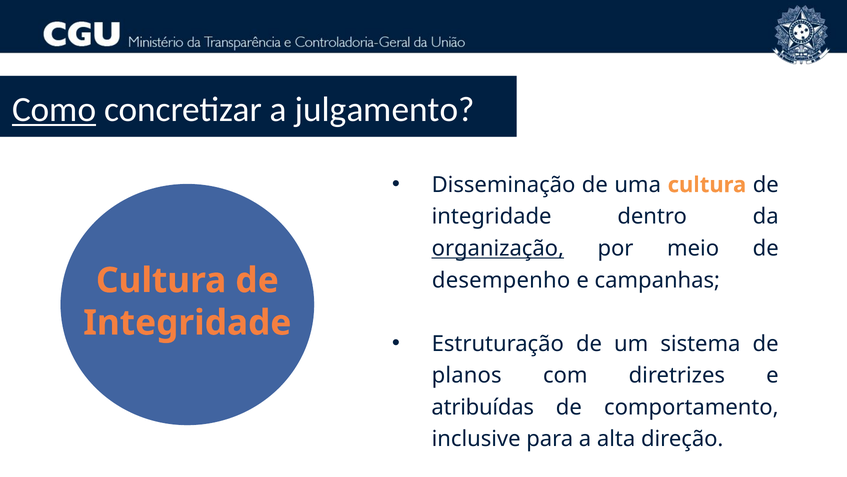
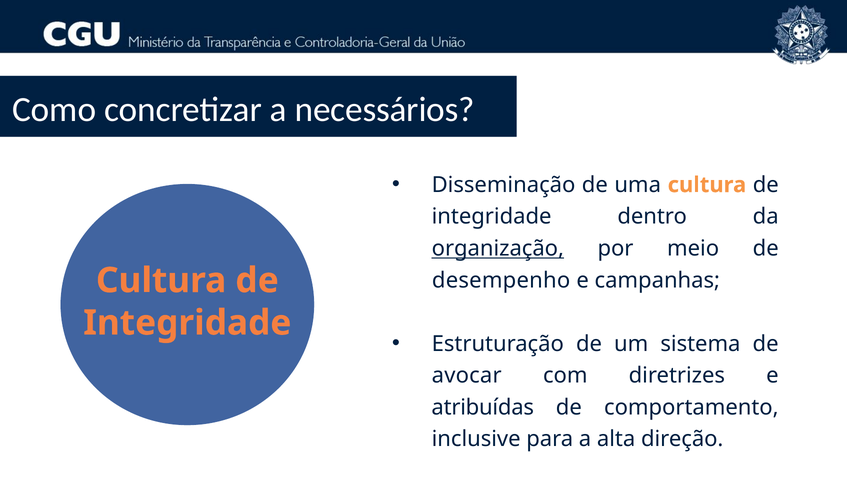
Como underline: present -> none
julgamento: julgamento -> necessários
planos: planos -> avocar
